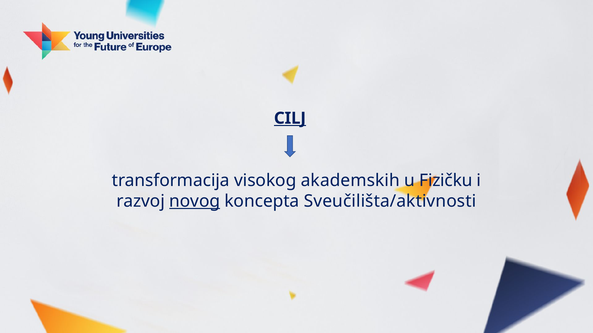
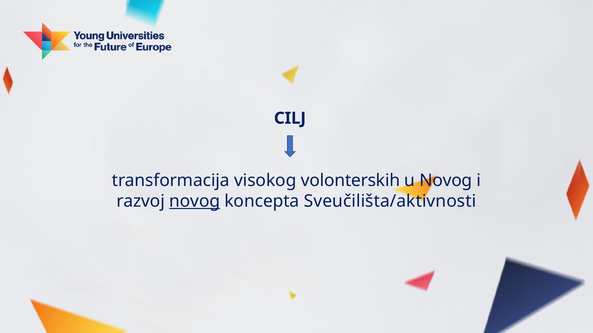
CILJ underline: present -> none
akademskih: akademskih -> volonterskih
u Fizičku: Fizičku -> Novog
